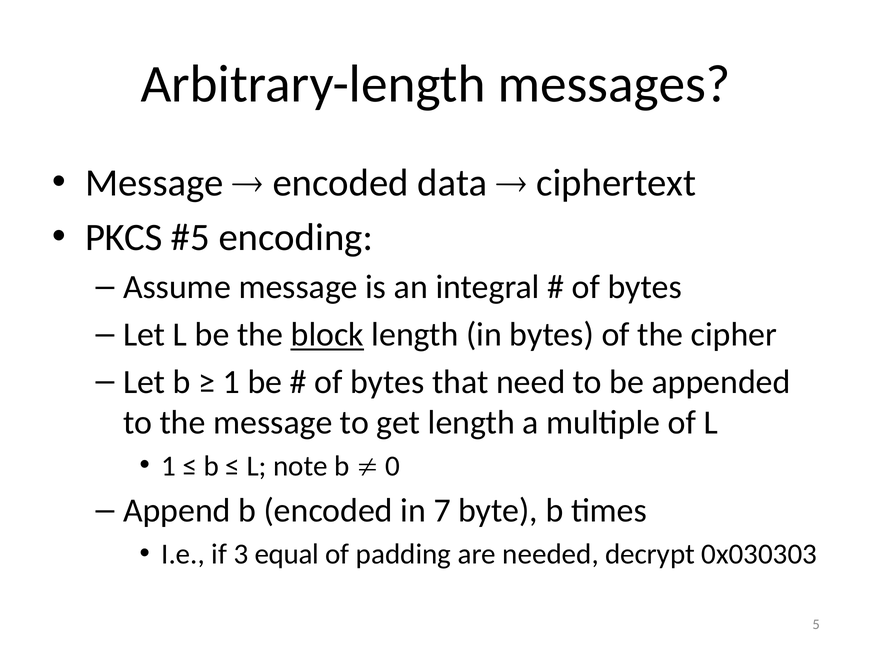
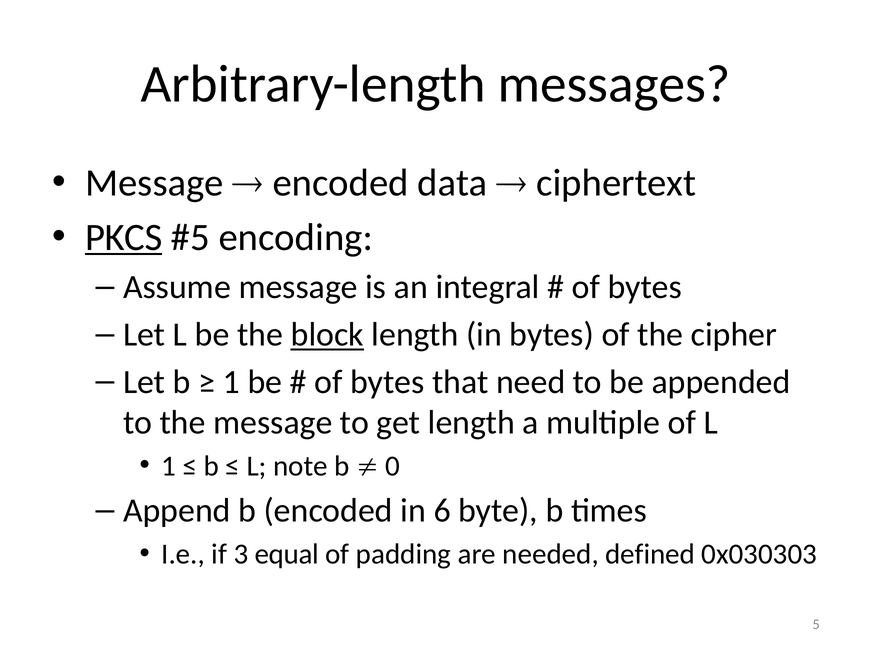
PKCS underline: none -> present
7: 7 -> 6
decrypt: decrypt -> defined
